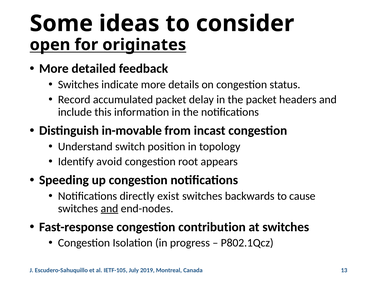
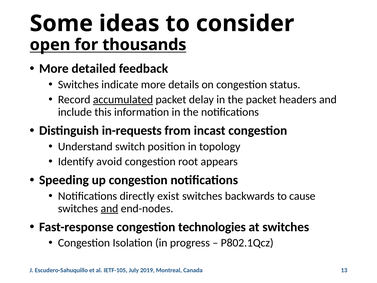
originates: originates -> thousands
accumulated underline: none -> present
in-movable: in-movable -> in-requests
contribution: contribution -> technologies
